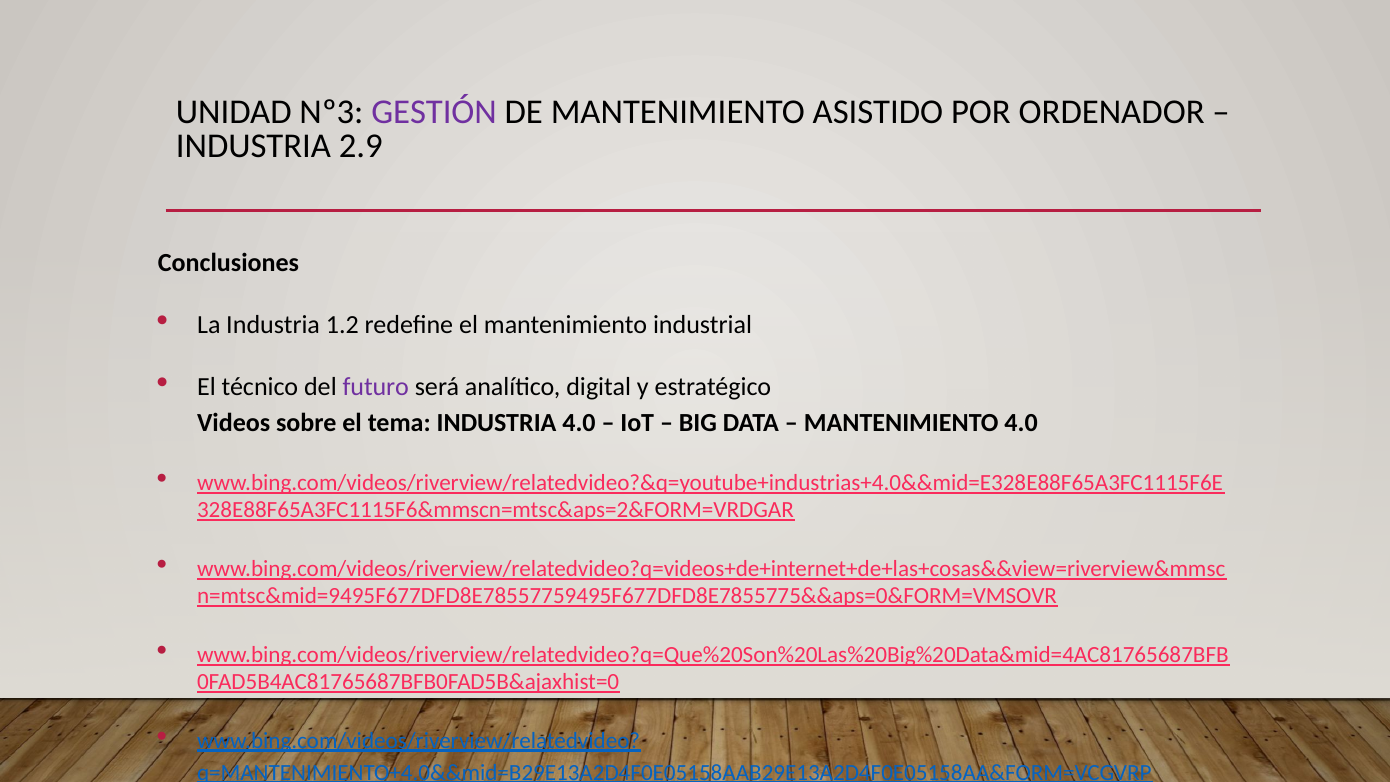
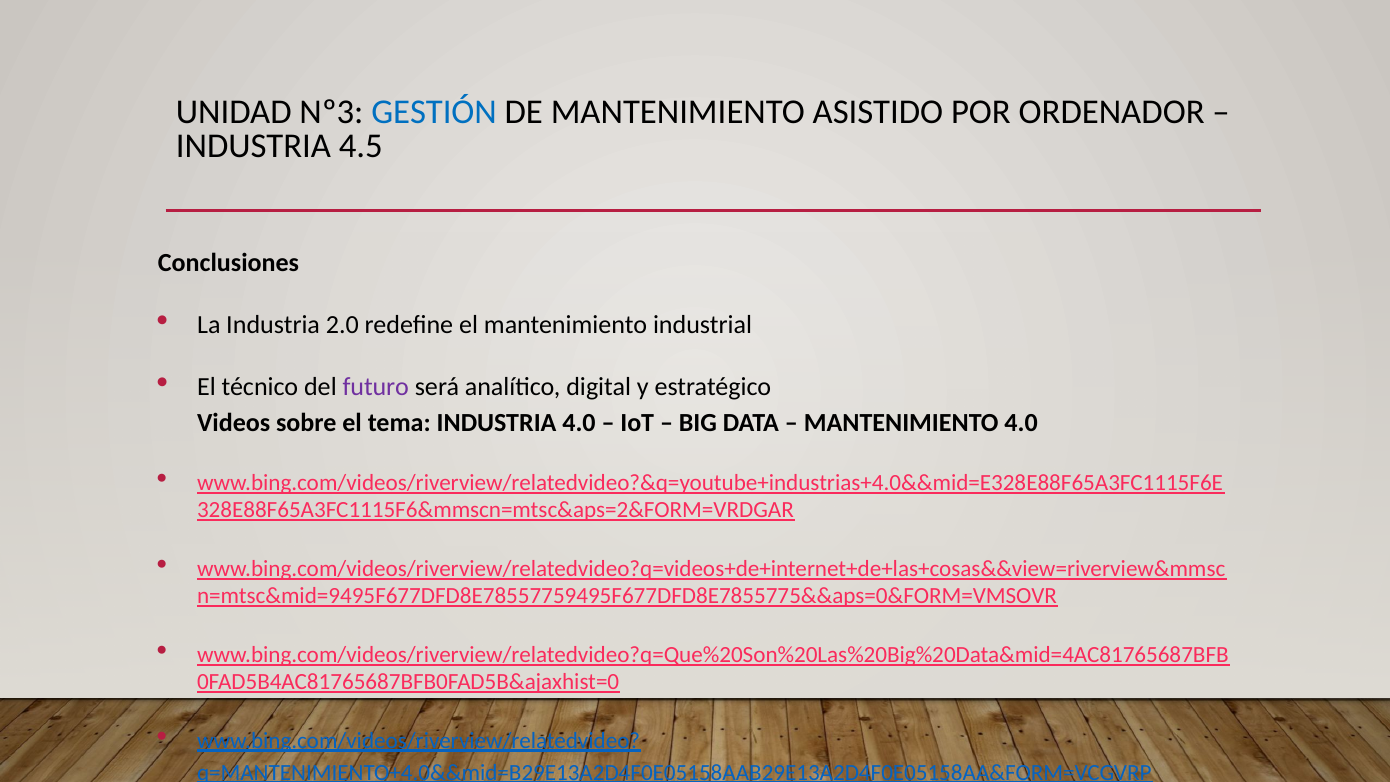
GESTIÓN colour: purple -> blue
2.9: 2.9 -> 4.5
1.2: 1.2 -> 2.0
